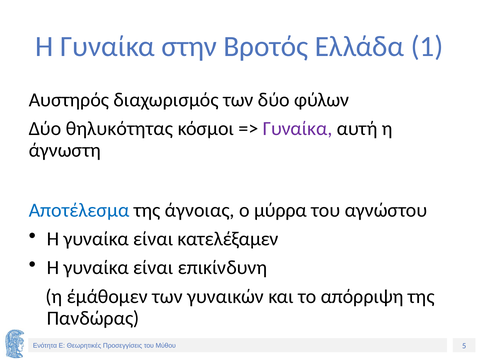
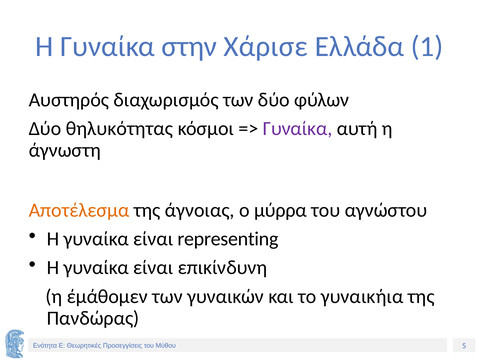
Βροτός: Βροτός -> Χάρισε
Αποτέλεσμα colour: blue -> orange
κατελέξαμεν: κατελέξαμεν -> representing
απόρριψη: απόρριψη -> γυναικήια
